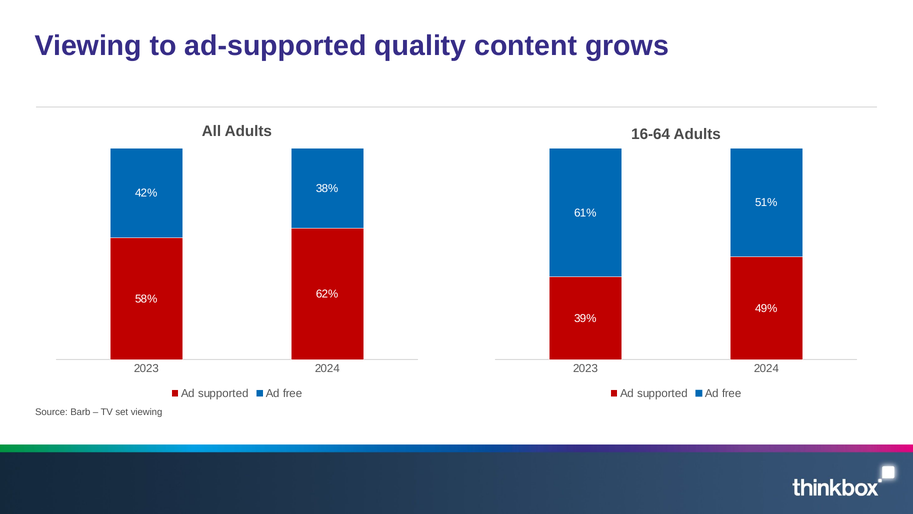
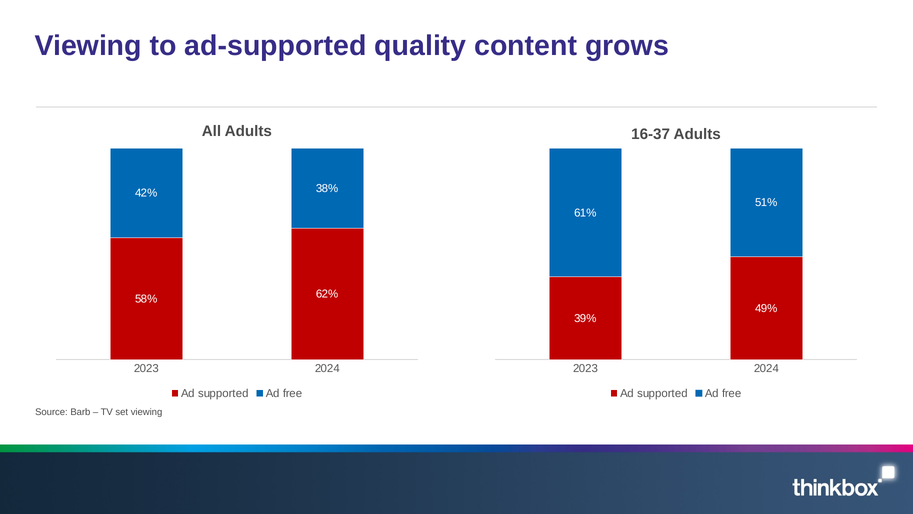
16-64: 16-64 -> 16-37
